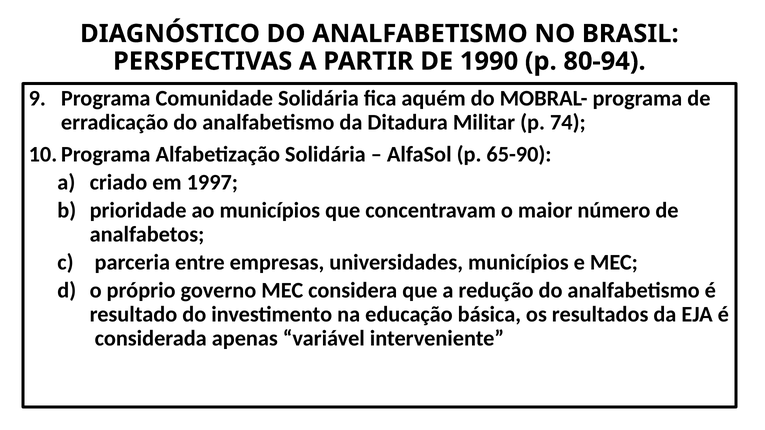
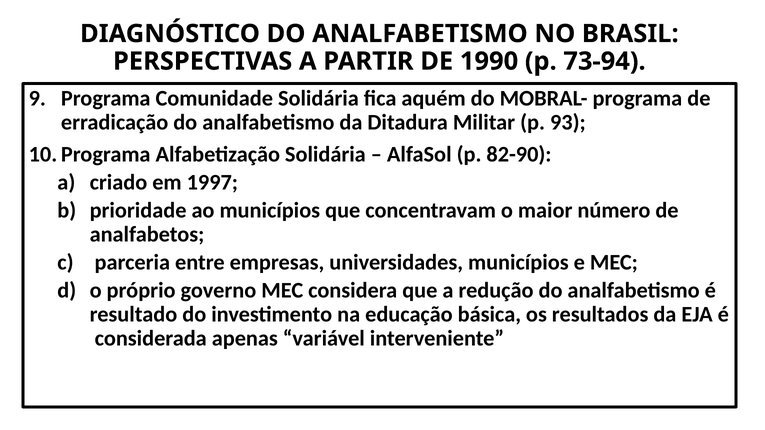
80-94: 80-94 -> 73-94
74: 74 -> 93
65-90: 65-90 -> 82-90
